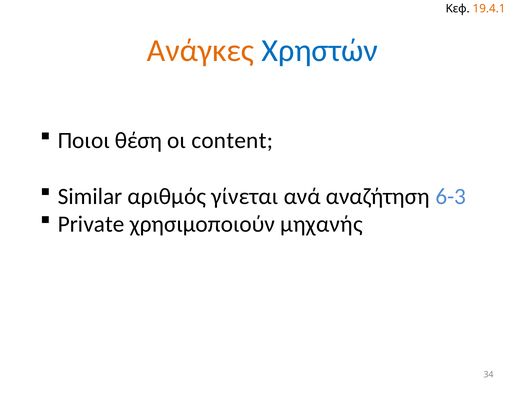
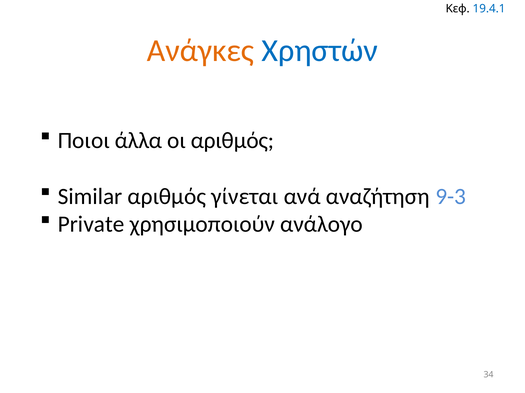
19.4.1 colour: orange -> blue
θέση: θέση -> άλλα
οι content: content -> αριθμός
6-3: 6-3 -> 9-3
μηχανής: μηχανής -> ανάλογο
